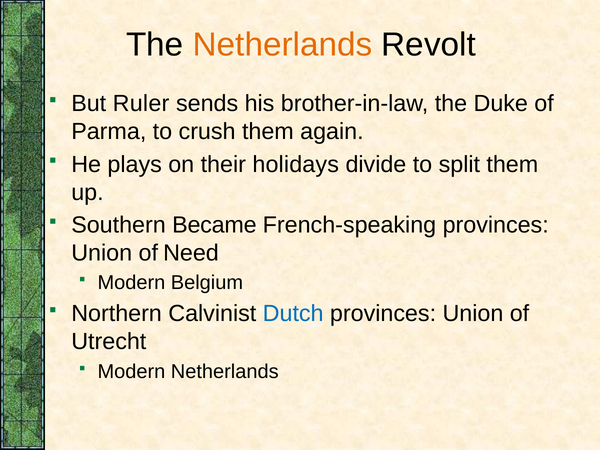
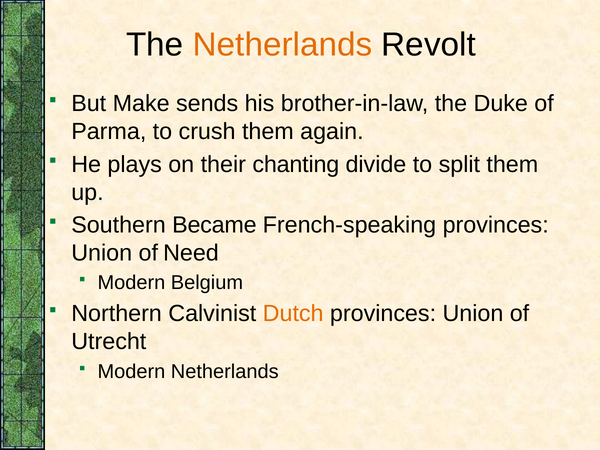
Ruler: Ruler -> Make
holidays: holidays -> chanting
Dutch colour: blue -> orange
